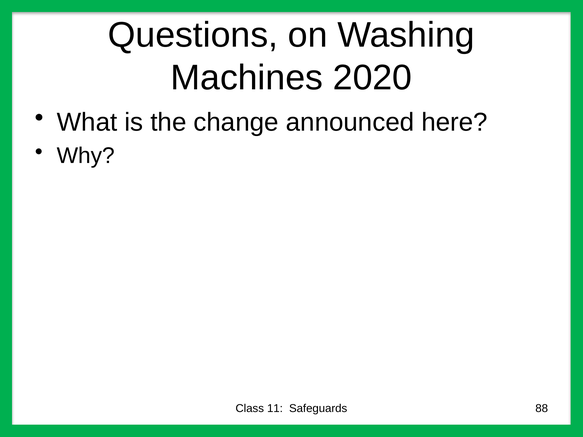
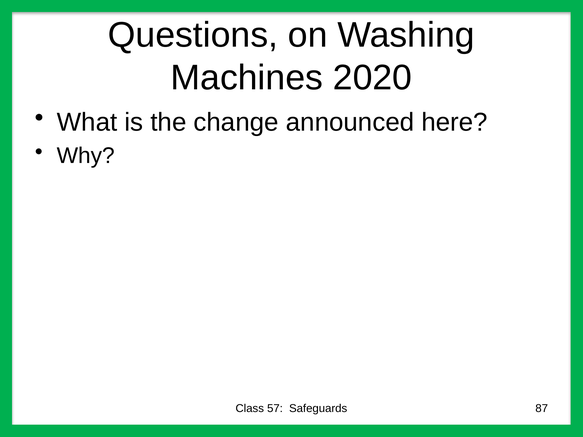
11: 11 -> 57
88: 88 -> 87
